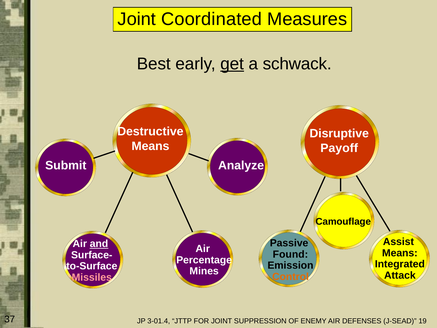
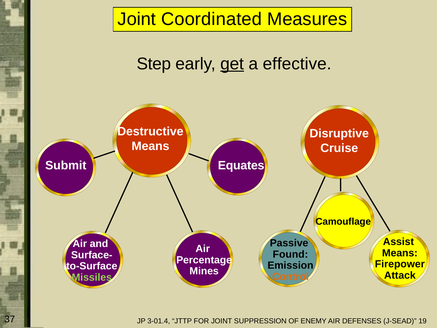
Best: Best -> Step
schwack: schwack -> effective
Payoff: Payoff -> Cruise
Analyze: Analyze -> Equates
and underline: present -> none
Integrated: Integrated -> Firepower
Missiles colour: pink -> light green
